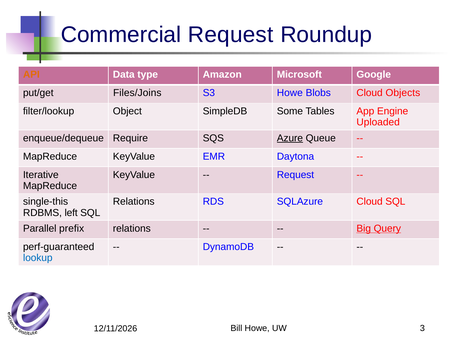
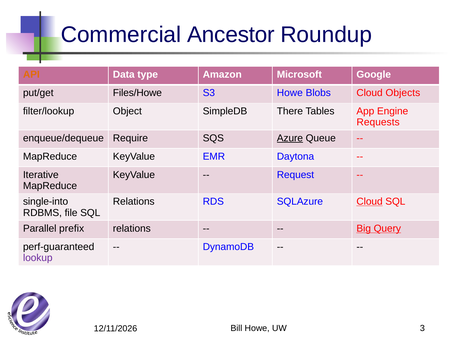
Commercial Request: Request -> Ancestor
Files/Joins: Files/Joins -> Files/Howe
Some: Some -> There
Uploaded: Uploaded -> Requests
single-this: single-this -> single-into
Cloud at (370, 202) underline: none -> present
left: left -> file
lookup colour: blue -> purple
